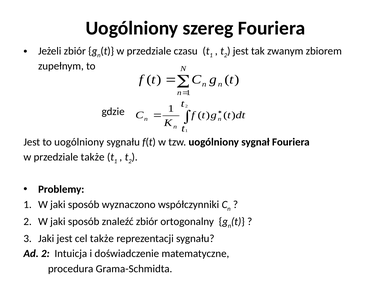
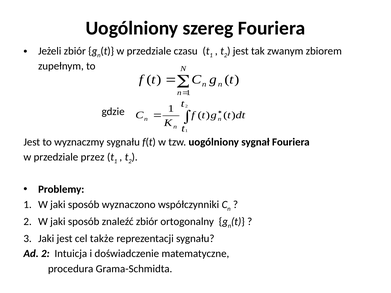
to uogólniony: uogólniony -> wyznaczmy
przedziale także: także -> przez
